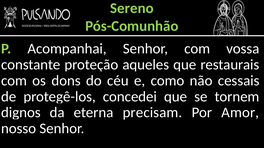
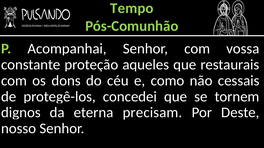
Sereno: Sereno -> Tempo
Amor: Amor -> Deste
